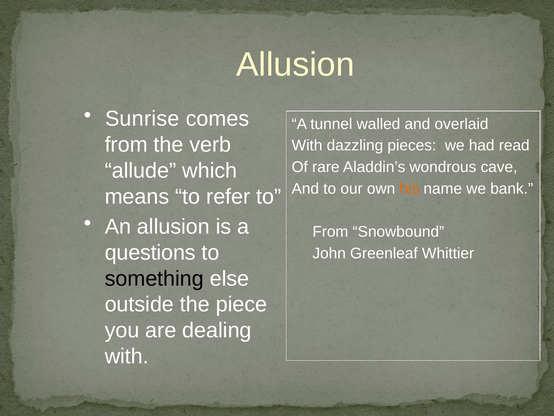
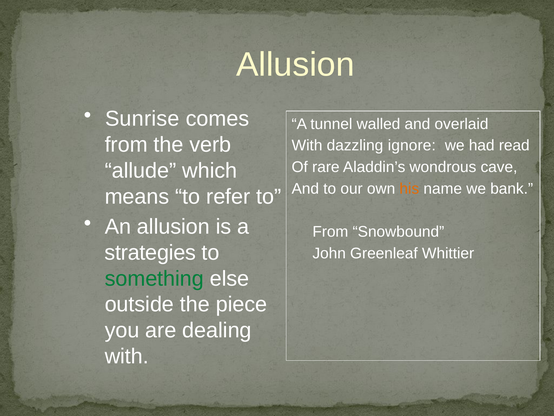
pieces: pieces -> ignore
questions: questions -> strategies
something colour: black -> green
